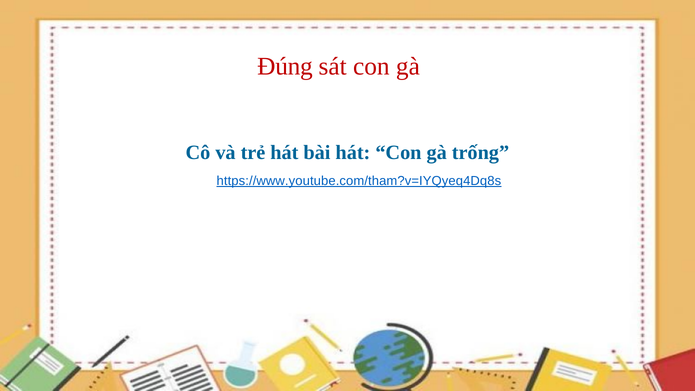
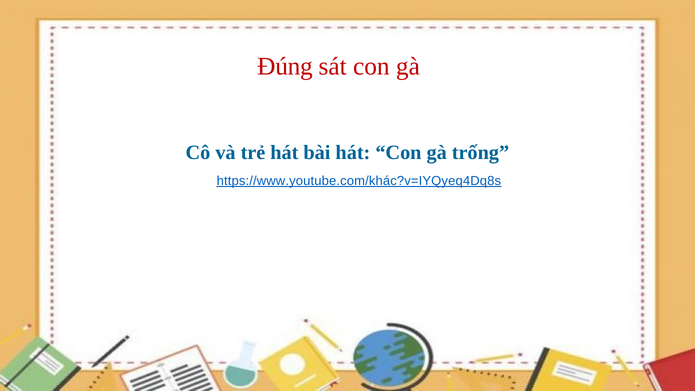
https://www.youtube.com/tham?v=IYQyeq4Dq8s: https://www.youtube.com/tham?v=IYQyeq4Dq8s -> https://www.youtube.com/khác?v=IYQyeq4Dq8s
